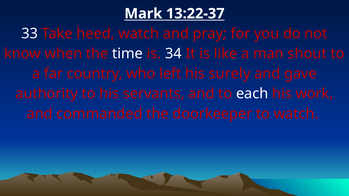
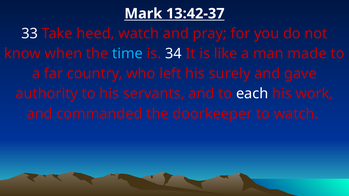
13:22-37: 13:22-37 -> 13:42-37
time colour: white -> light blue
shout: shout -> made
